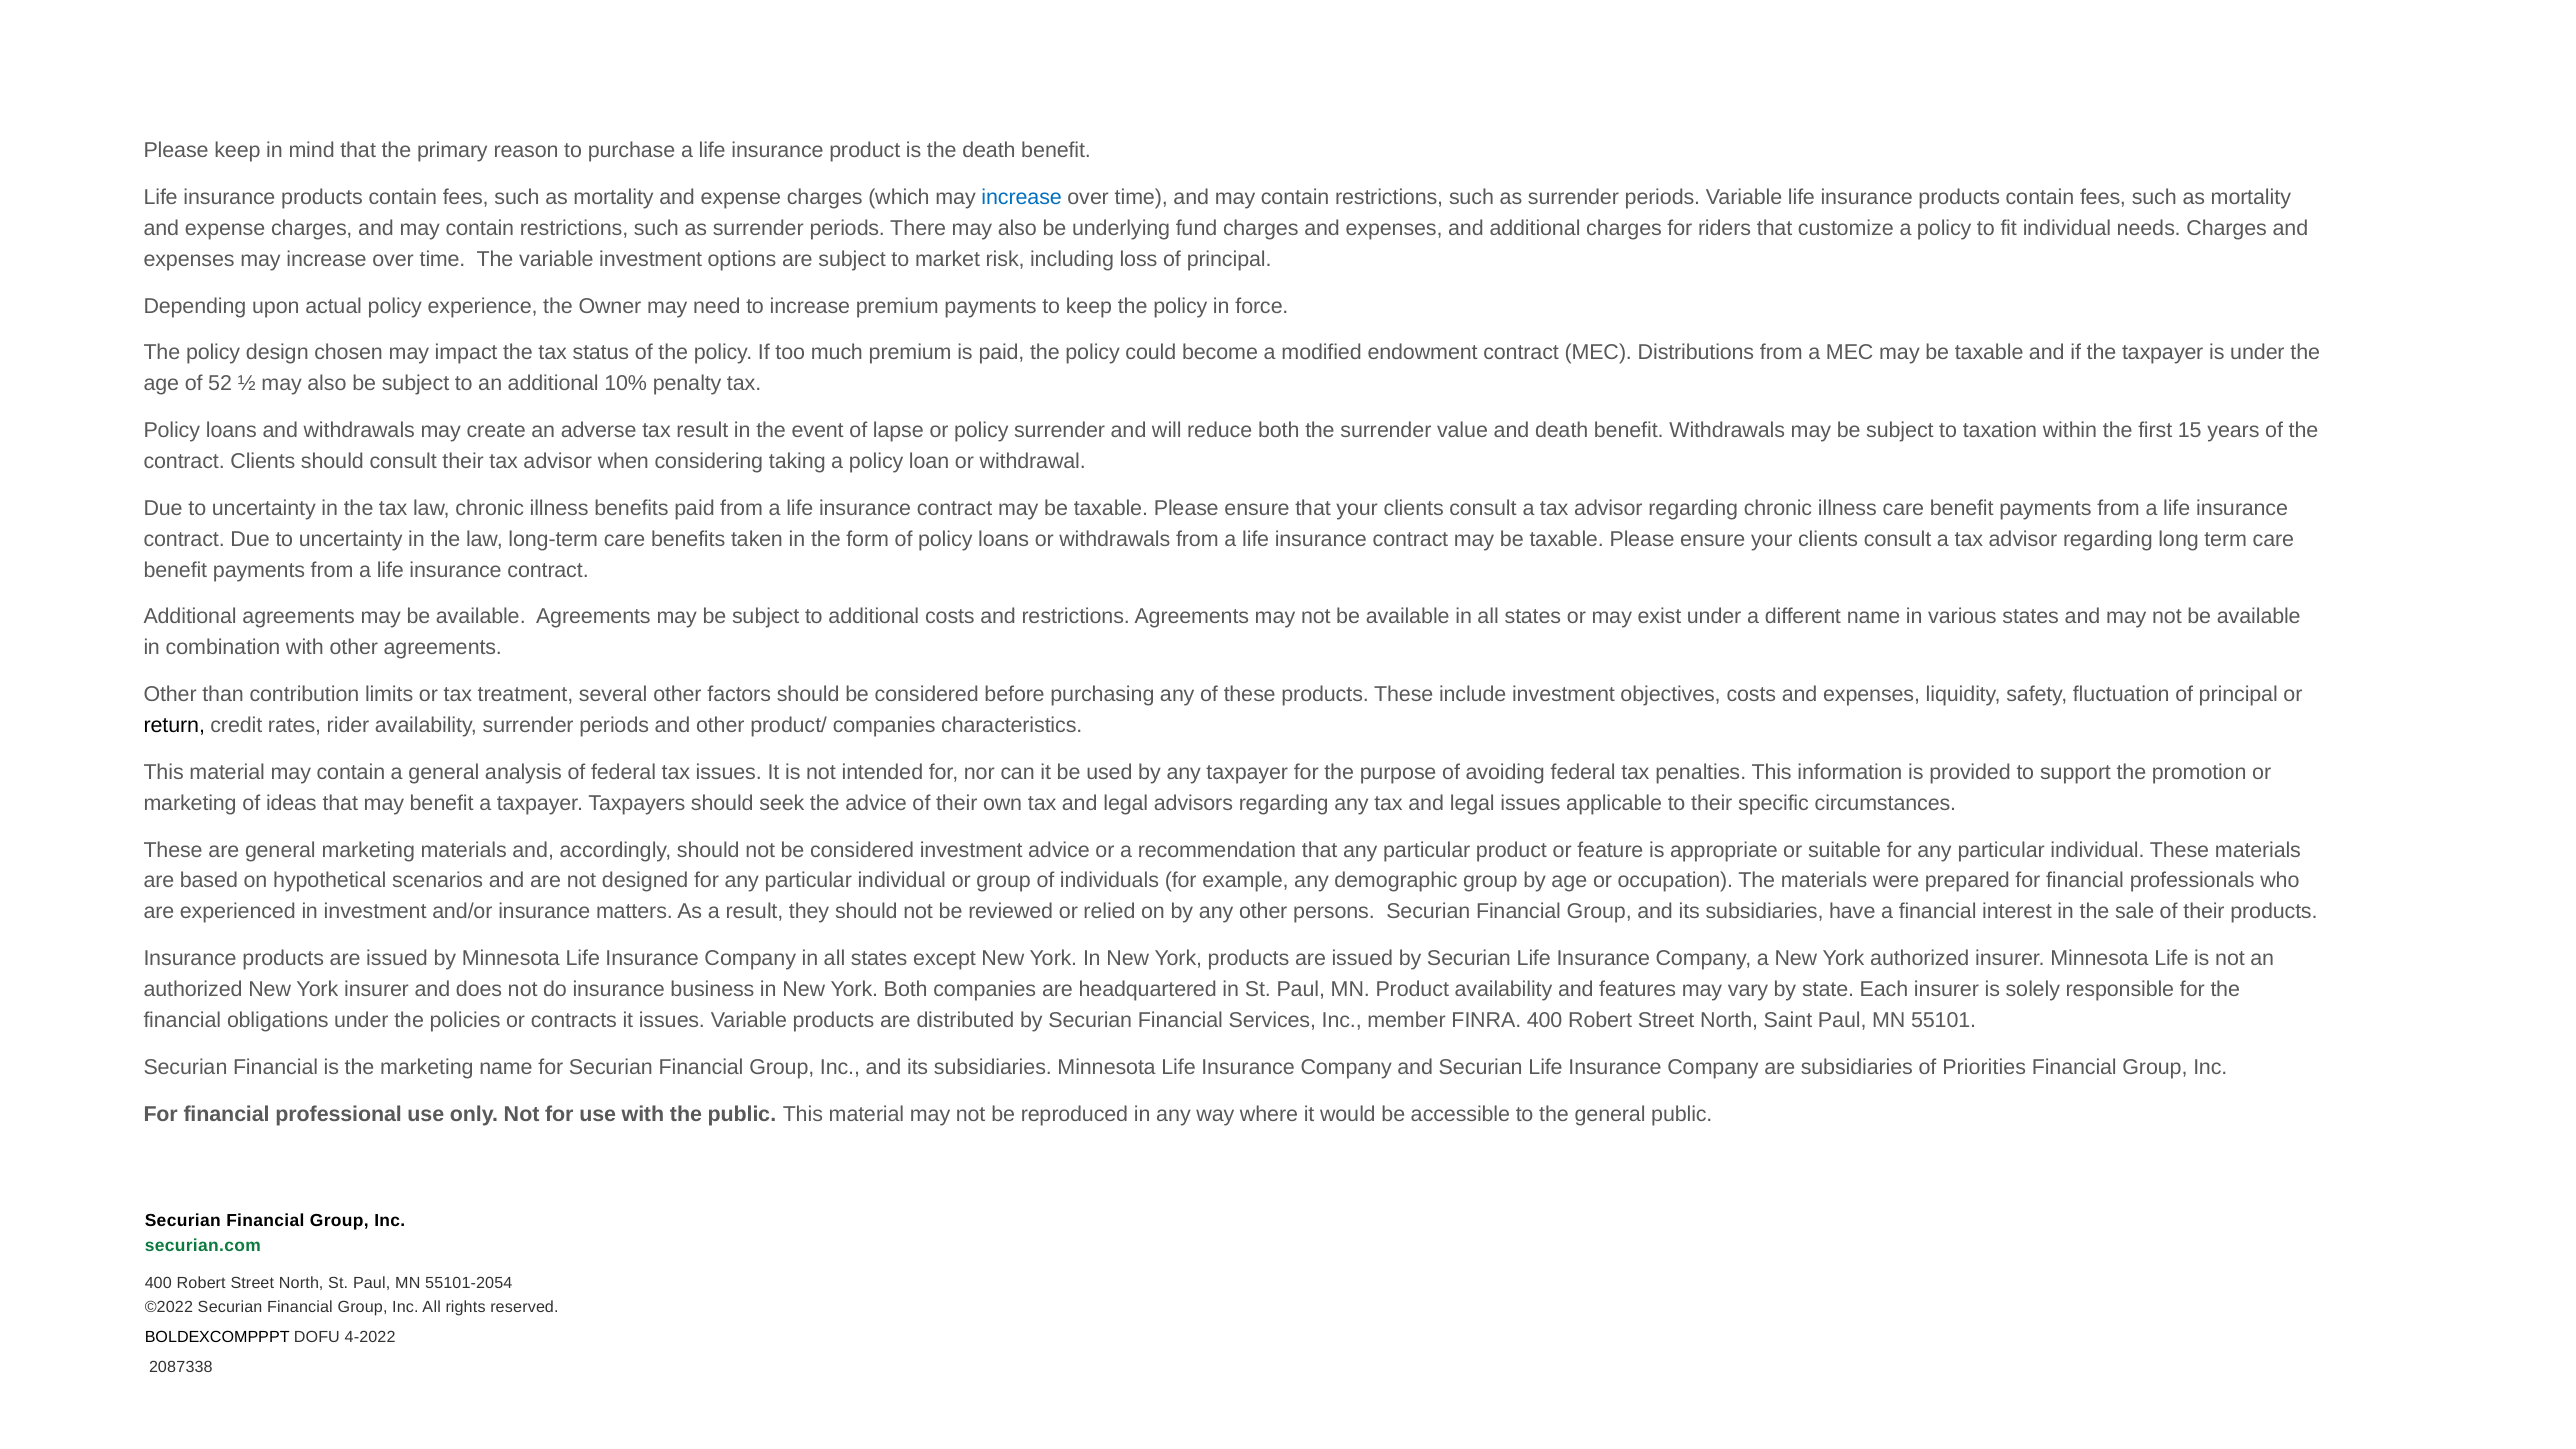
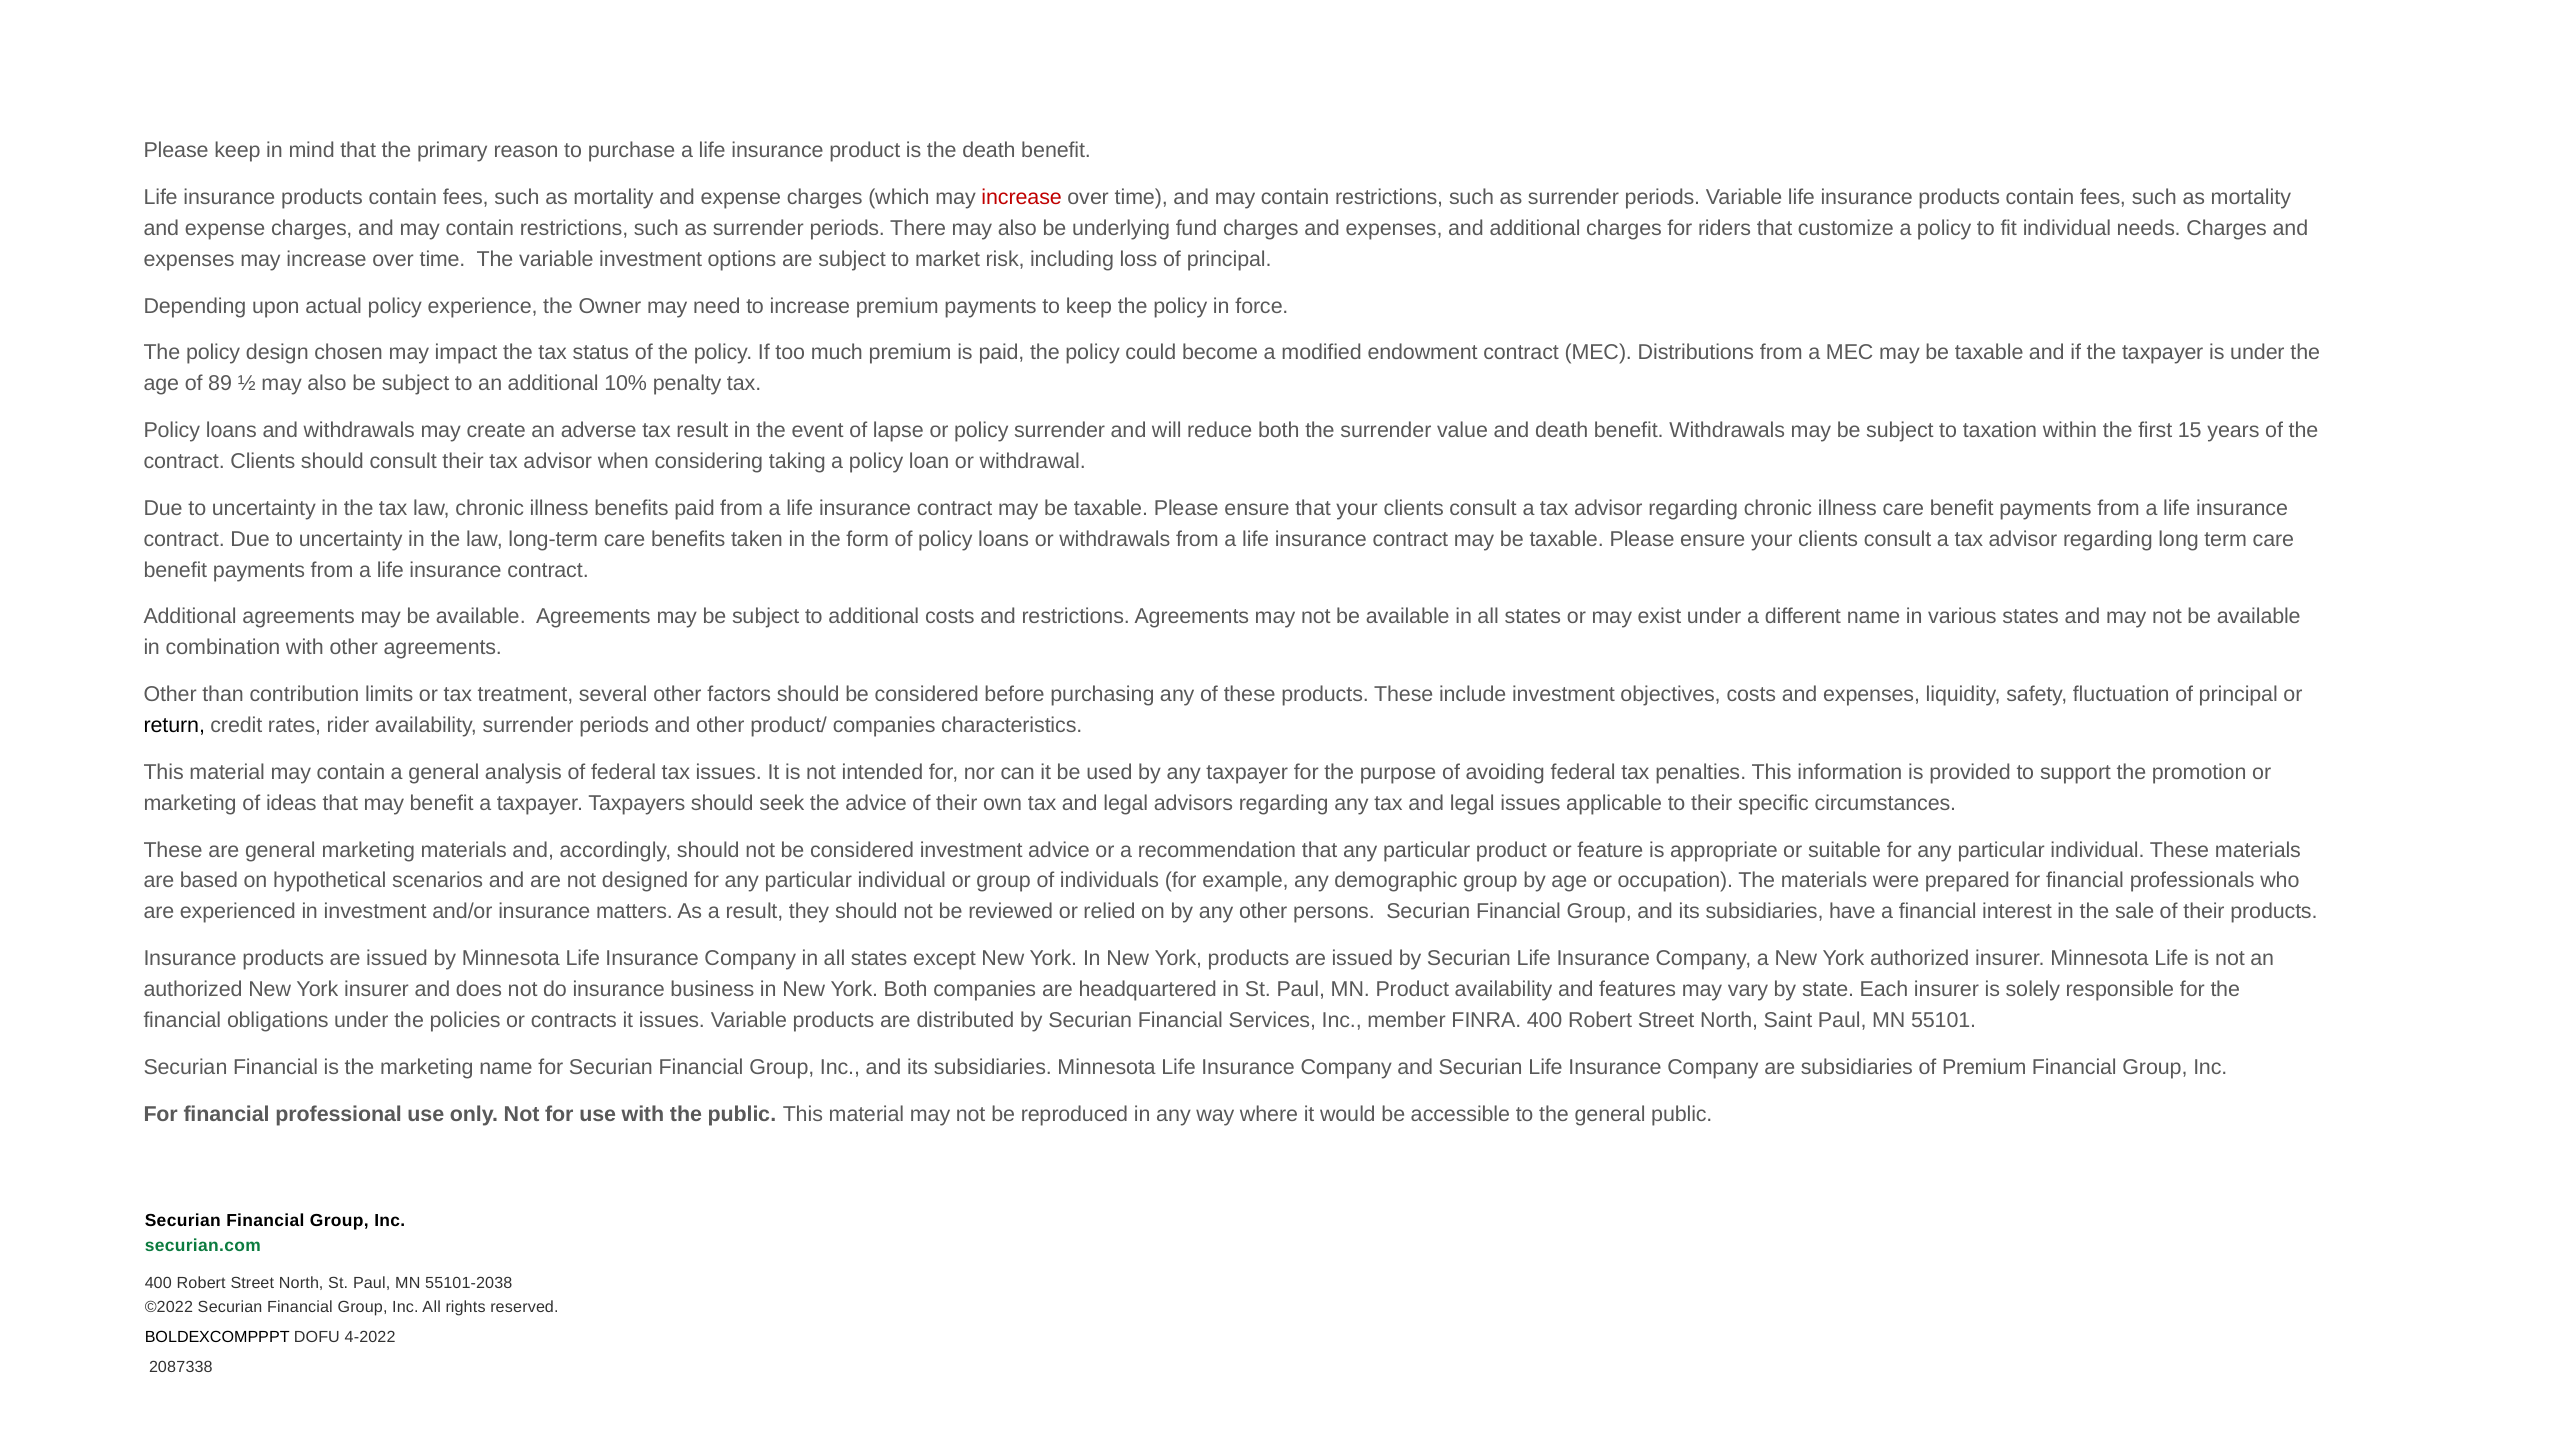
increase at (1022, 197) colour: blue -> red
52: 52 -> 89
of Priorities: Priorities -> Premium
55101-2054: 55101-2054 -> 55101-2038
